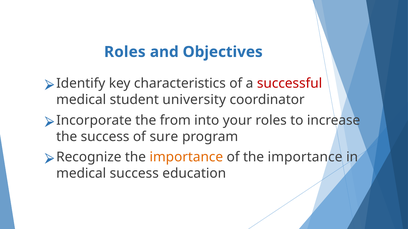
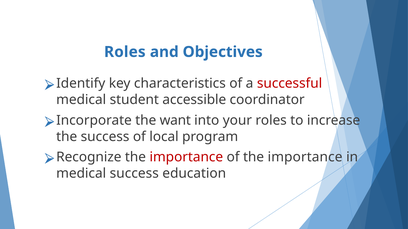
university: university -> accessible
from: from -> want
sure: sure -> local
importance at (186, 157) colour: orange -> red
